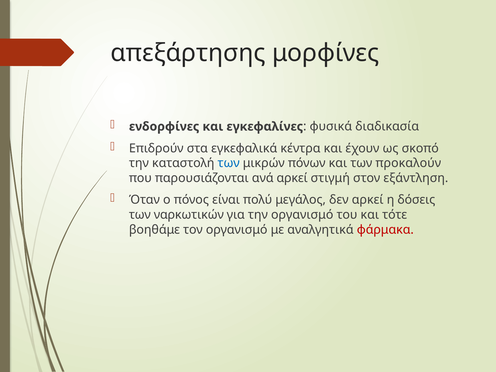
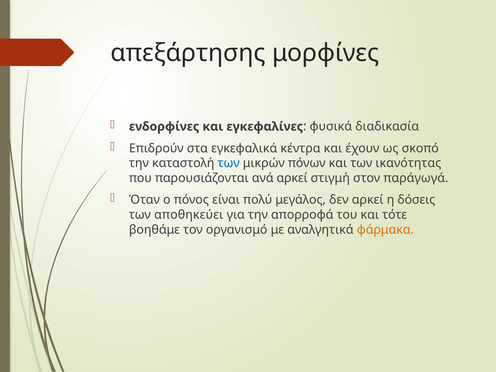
προκαλούν: προκαλούν -> ικανότητας
εξάντληση: εξάντληση -> παράγωγά
ναρκωτικών: ναρκωτικών -> αποθηκεύει
την οργανισμό: οργανισμό -> απορροφά
φάρμακα colour: red -> orange
